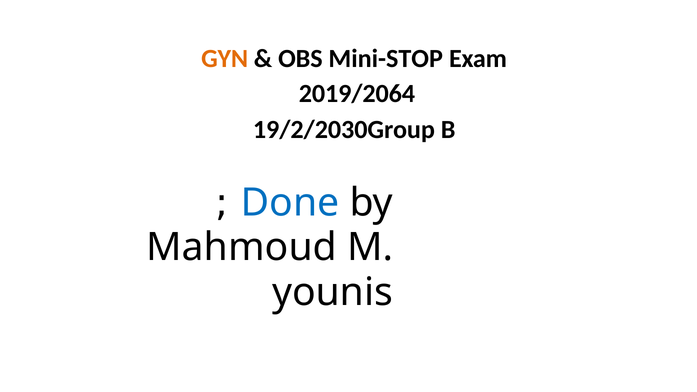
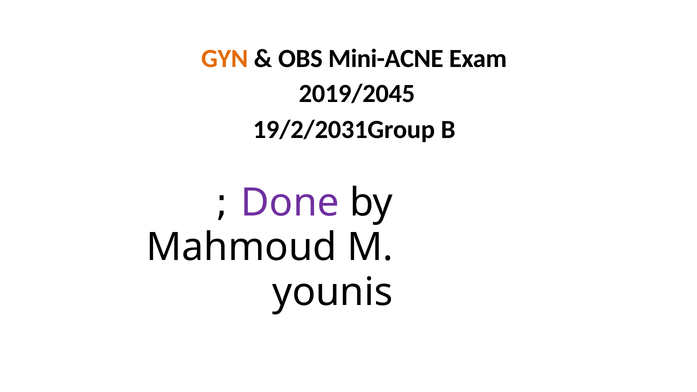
Mini-STOP: Mini-STOP -> Mini-ACNE
2019/2064: 2019/2064 -> 2019/2045
19/2/2030: 19/2/2030 -> 19/2/2031
Done colour: blue -> purple
